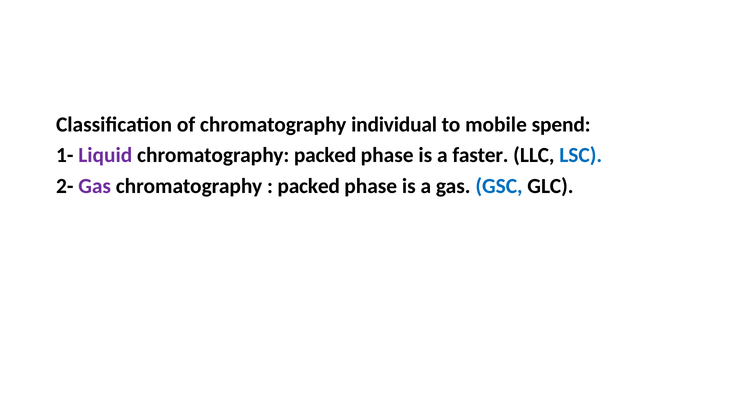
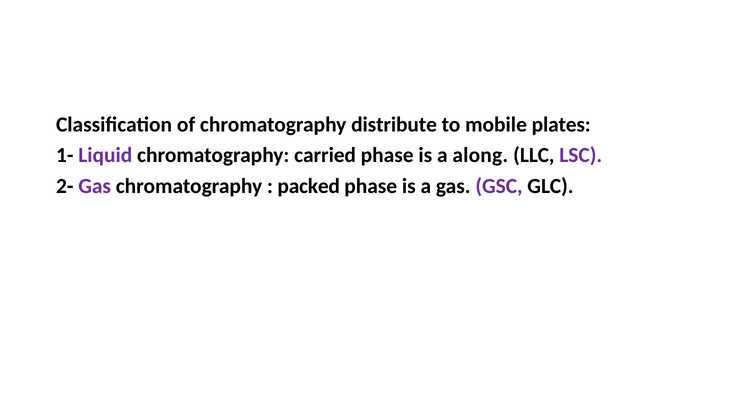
individual: individual -> distribute
spend: spend -> plates
chromatography packed: packed -> carried
faster: faster -> along
LSC colour: blue -> purple
GSC colour: blue -> purple
